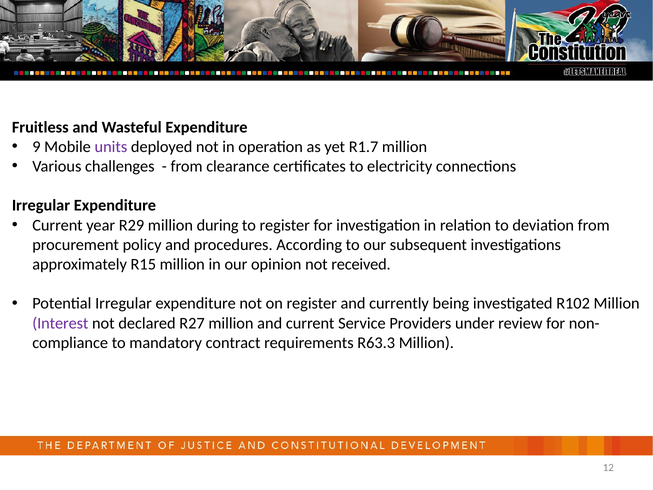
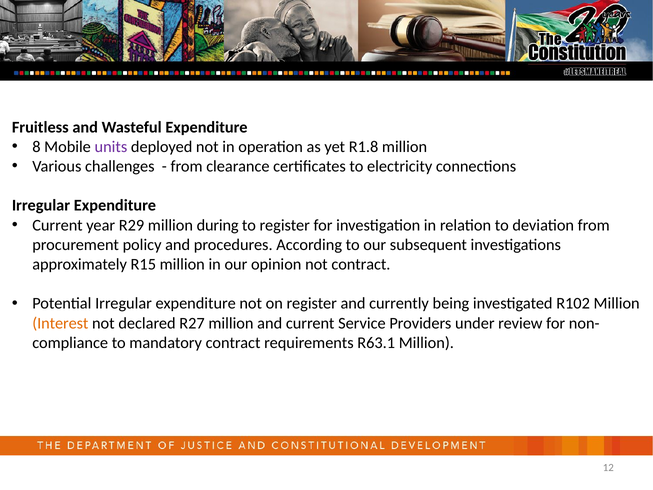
9: 9 -> 8
R1.7: R1.7 -> R1.8
not received: received -> contract
Interest colour: purple -> orange
R63.3: R63.3 -> R63.1
